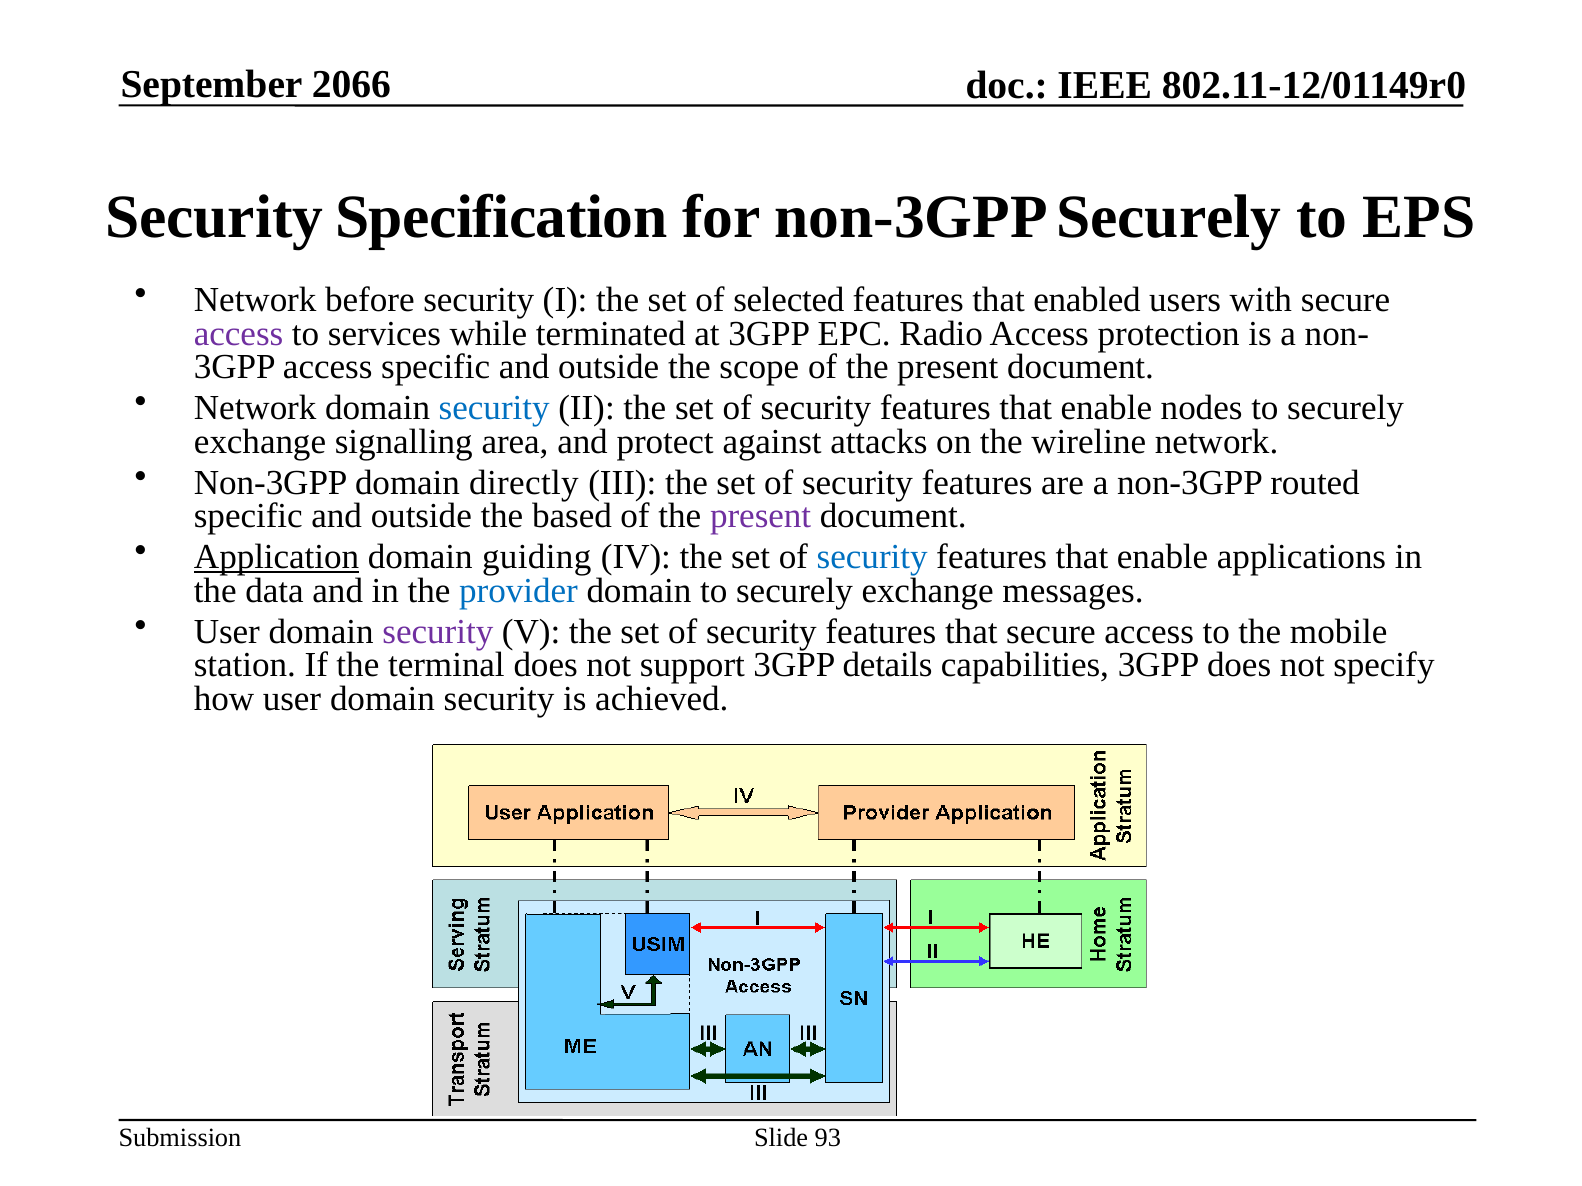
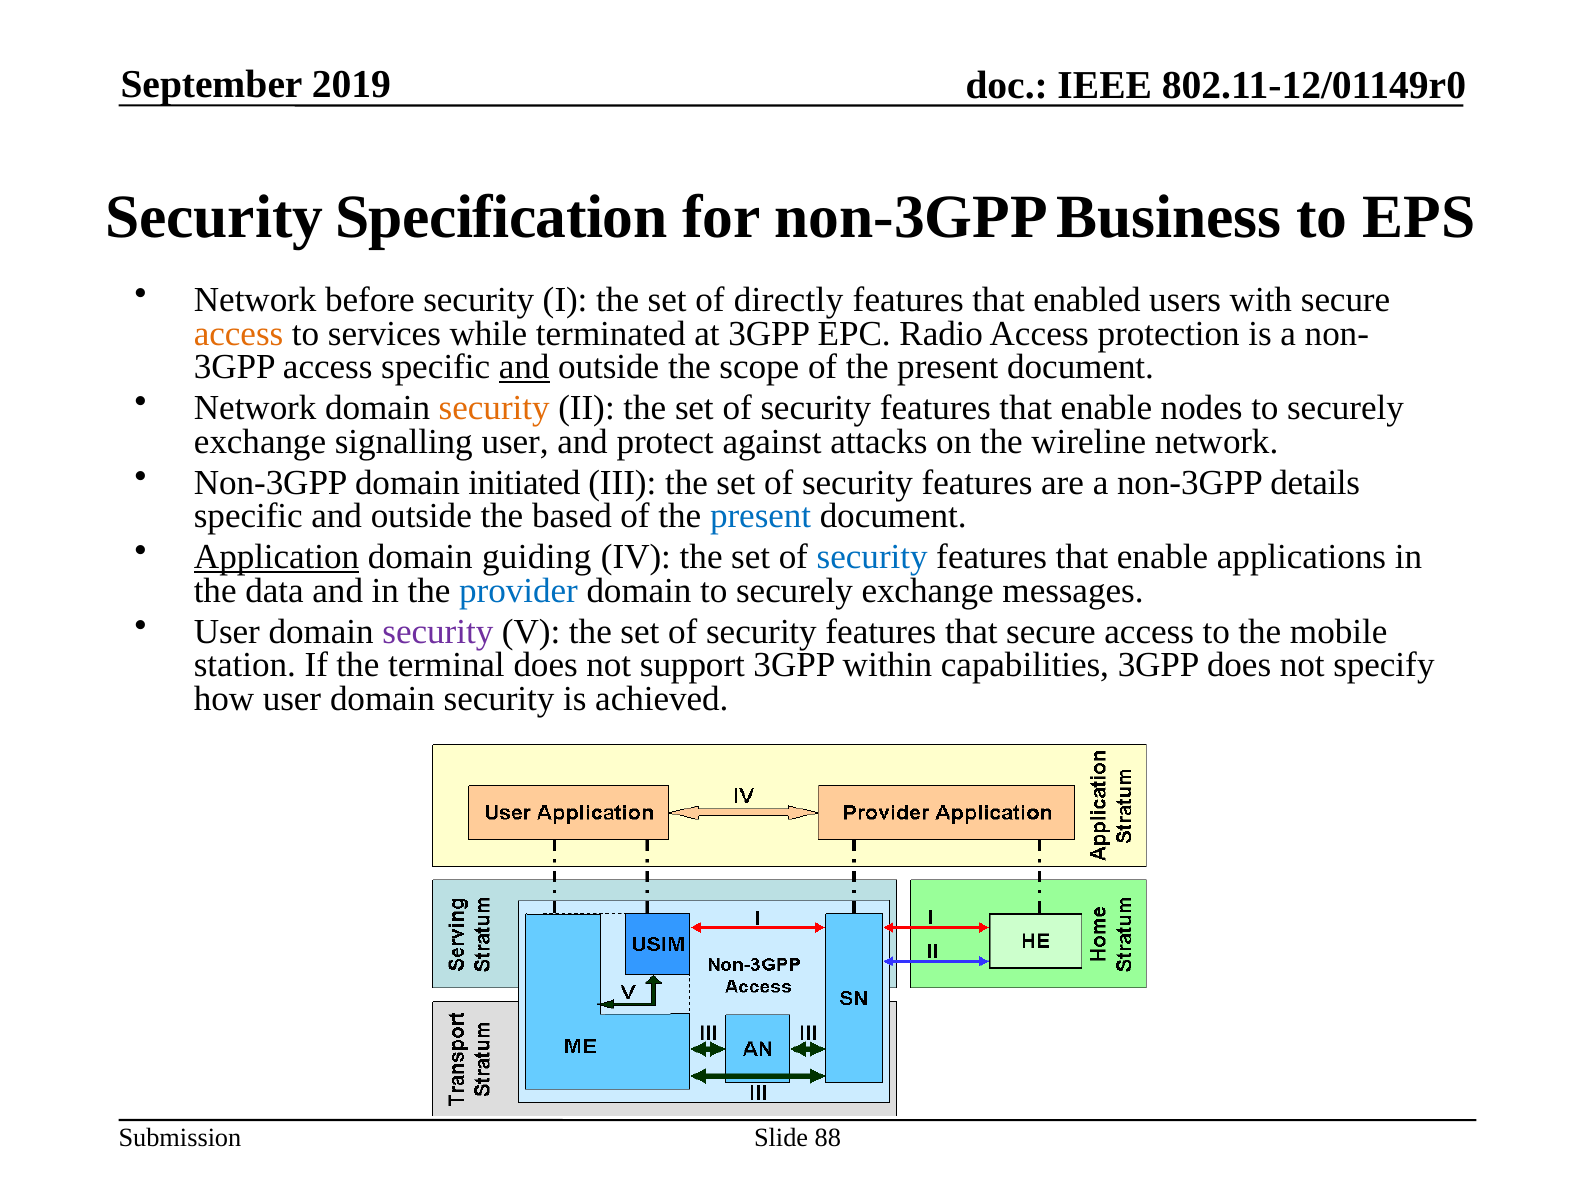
2066: 2066 -> 2019
non-3GPP Securely: Securely -> Business
selected: selected -> directly
access at (239, 334) colour: purple -> orange
and at (524, 367) underline: none -> present
security at (494, 408) colour: blue -> orange
signalling area: area -> user
directly: directly -> initiated
routed: routed -> details
present at (761, 517) colour: purple -> blue
details: details -> within
93: 93 -> 88
